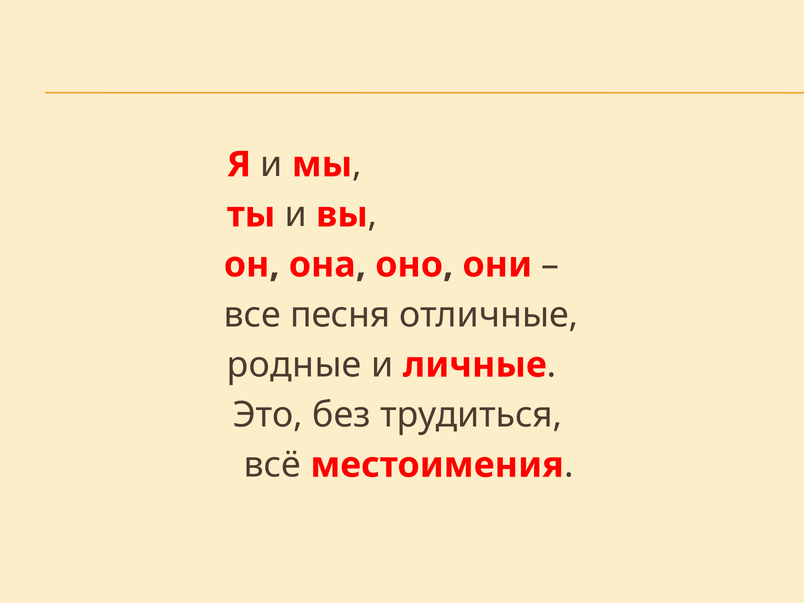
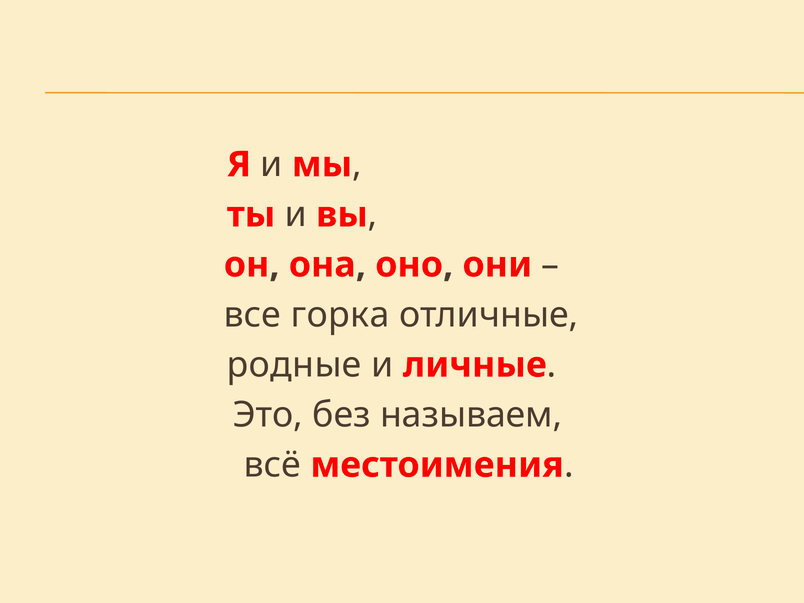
песня: песня -> горка
трудиться: трудиться -> называем
